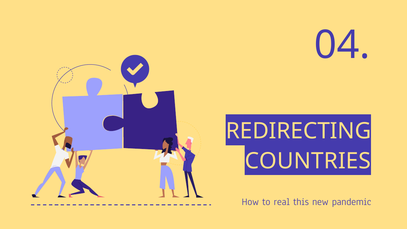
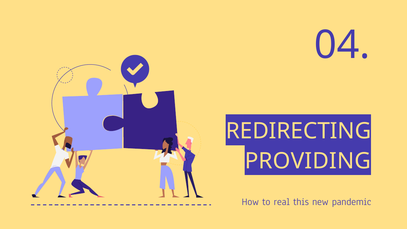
COUNTRIES: COUNTRIES -> PROVIDING
